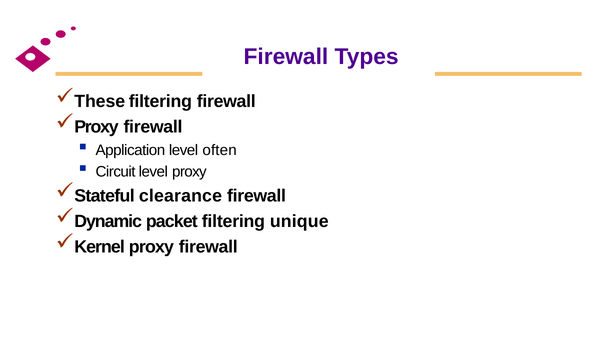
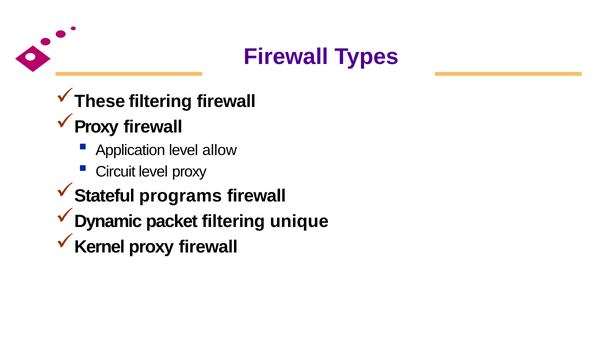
often: often -> allow
clearance: clearance -> programs
